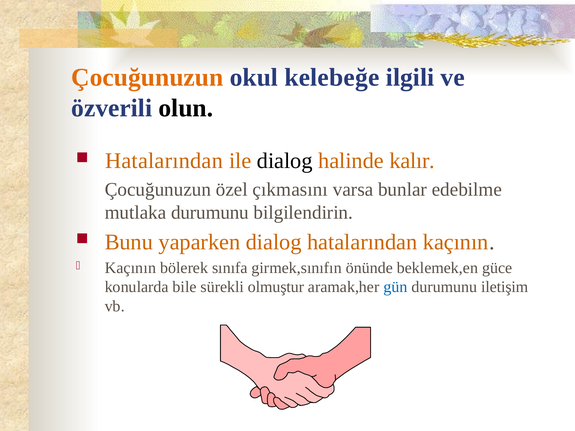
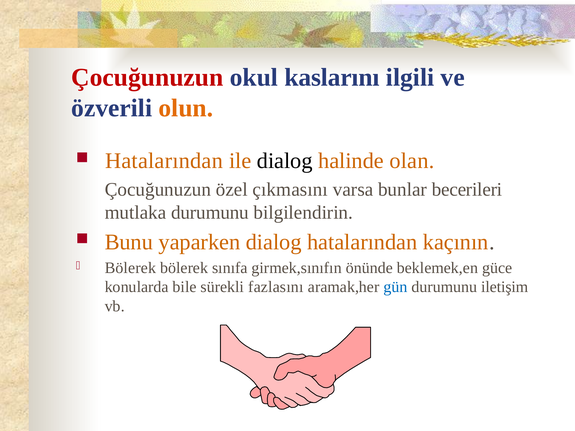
Çocuğunuzun at (147, 77) colour: orange -> red
kelebeğe: kelebeğe -> kaslarını
olun colour: black -> orange
kalır: kalır -> olan
edebilme: edebilme -> becerileri
Kaçının at (130, 268): Kaçının -> Bölerek
olmuştur: olmuştur -> fazlasını
